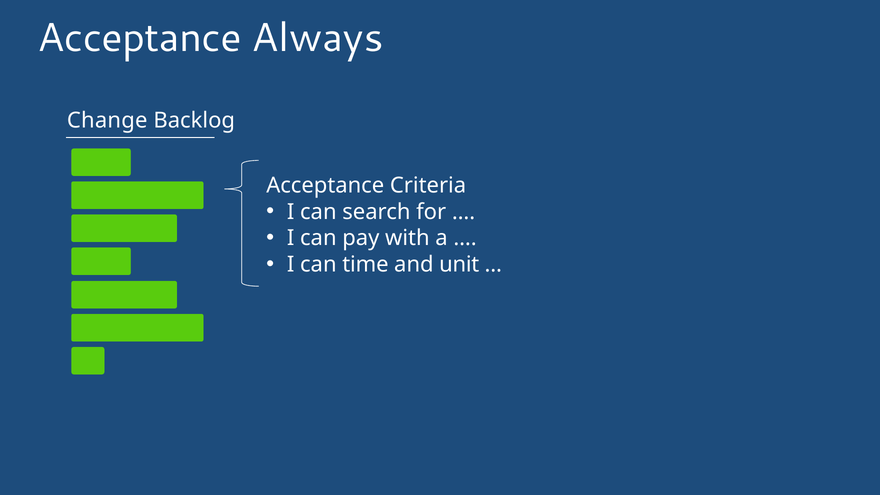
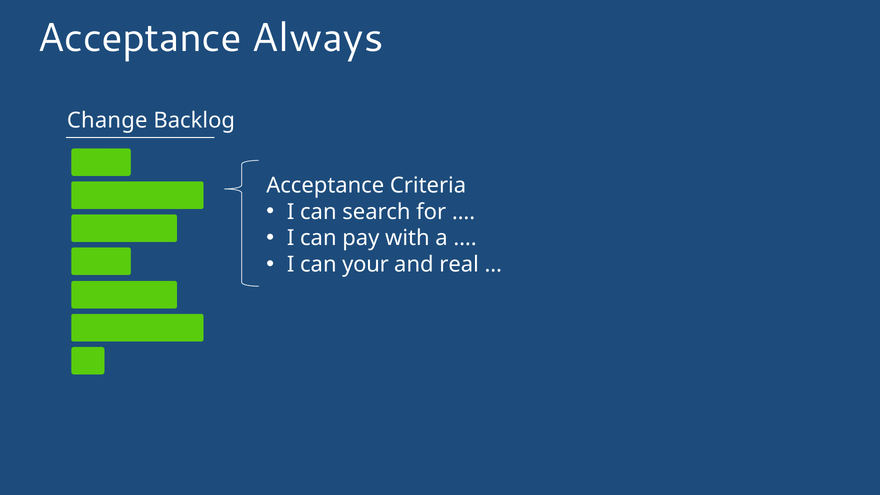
time: time -> your
unit: unit -> real
